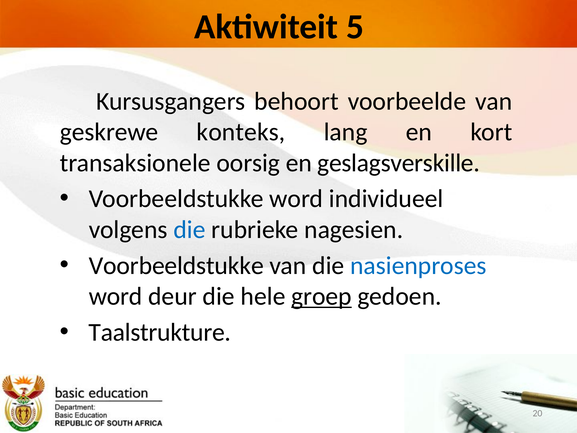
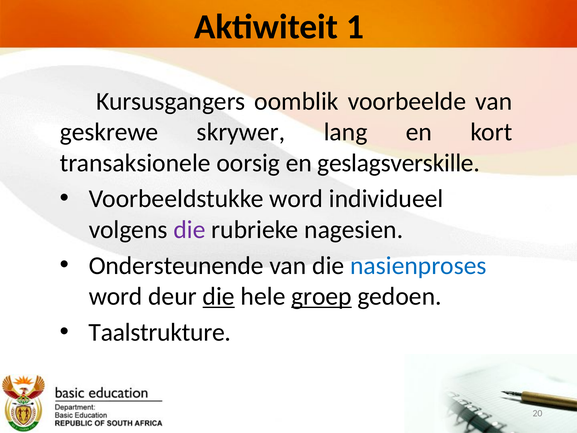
5: 5 -> 1
behoort: behoort -> oomblik
konteks: konteks -> skrywer
die at (189, 229) colour: blue -> purple
Voorbeeldstukke at (176, 265): Voorbeeldstukke -> Ondersteunende
die at (219, 296) underline: none -> present
